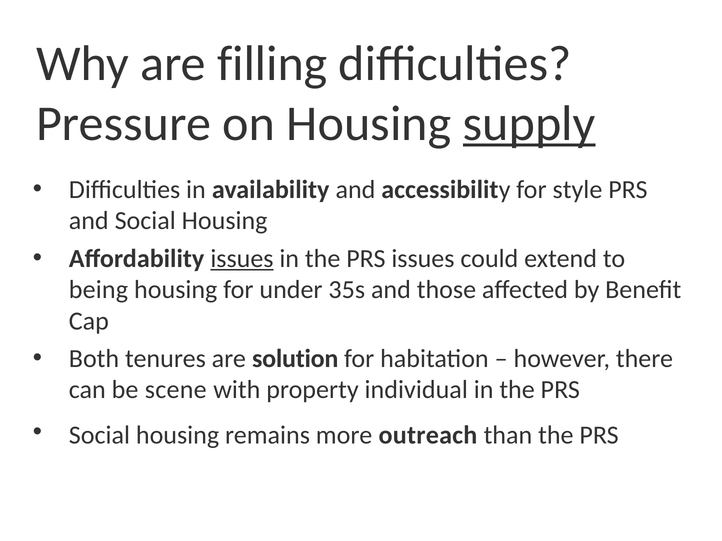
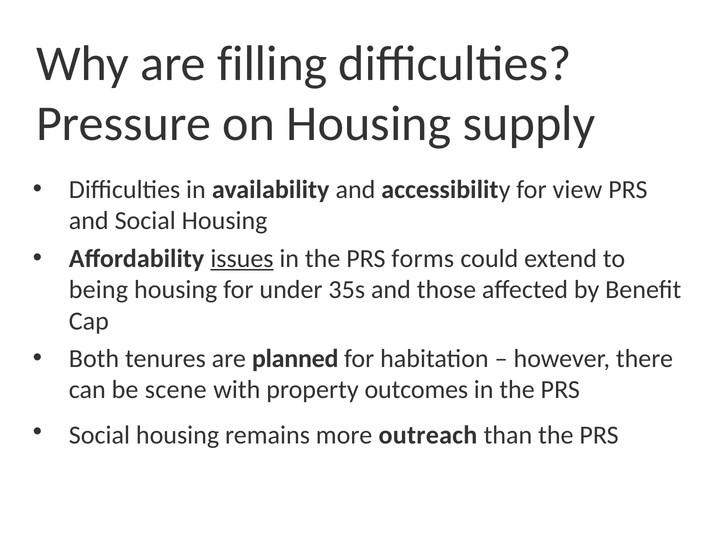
supply underline: present -> none
style: style -> view
PRS issues: issues -> forms
solution: solution -> planned
individual: individual -> outcomes
